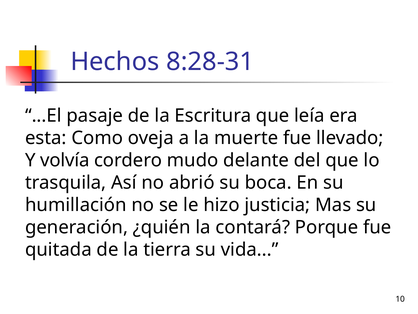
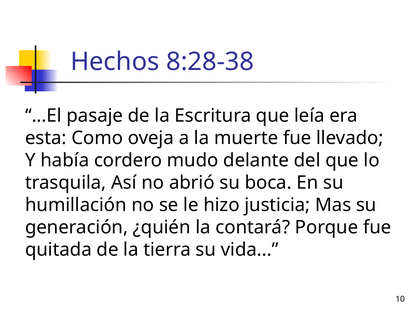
8:28-31: 8:28-31 -> 8:28-38
volvía: volvía -> había
